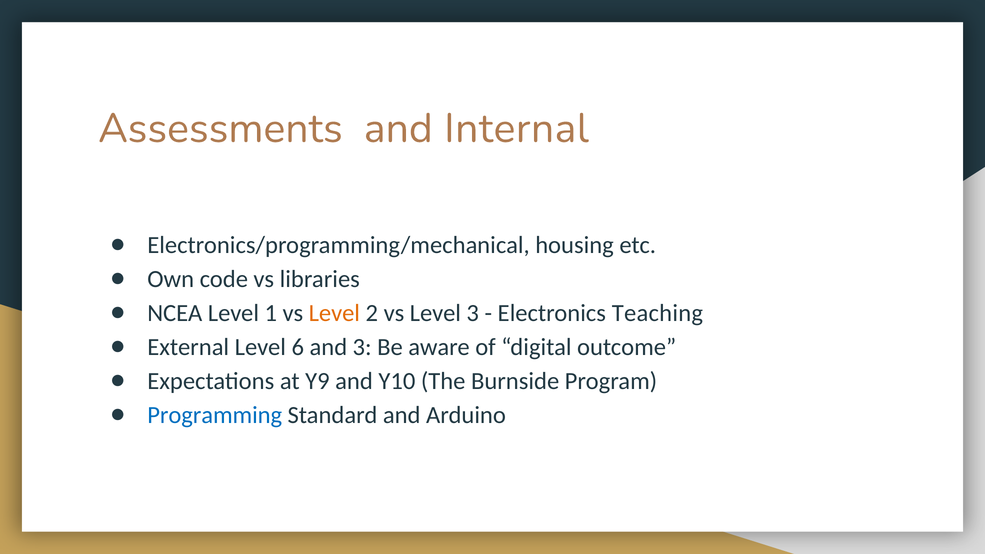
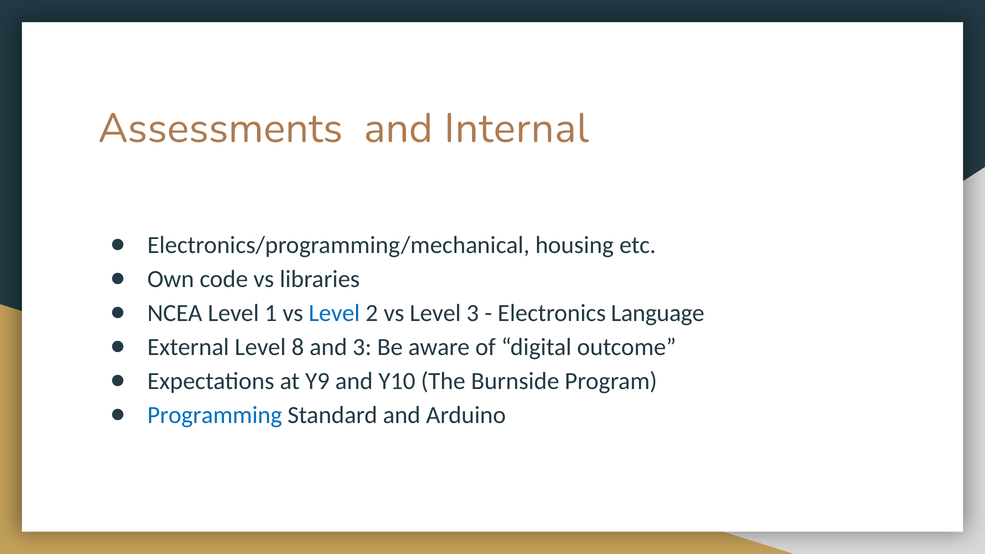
Level at (334, 313) colour: orange -> blue
Teaching: Teaching -> Language
6: 6 -> 8
